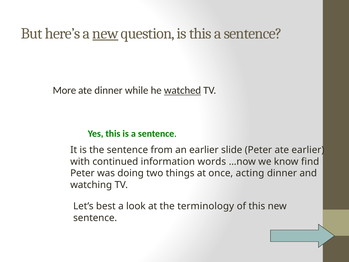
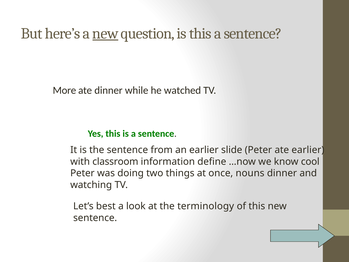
watched underline: present -> none
continued: continued -> classroom
words: words -> define
find: find -> cool
acting: acting -> nouns
